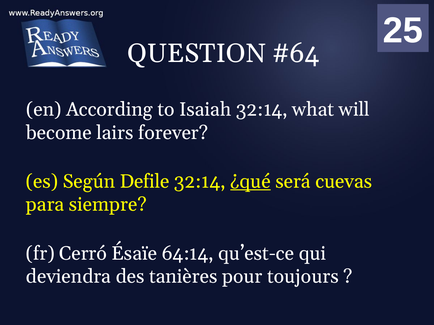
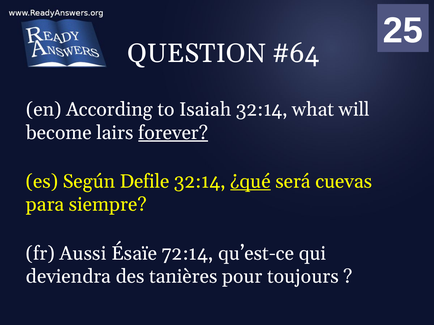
forever underline: none -> present
Cerró: Cerró -> Aussi
64:14: 64:14 -> 72:14
